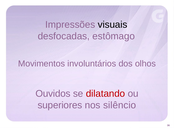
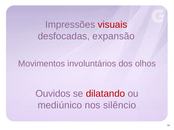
visuais colour: black -> red
estômago: estômago -> expansão
superiores: superiores -> mediúnico
